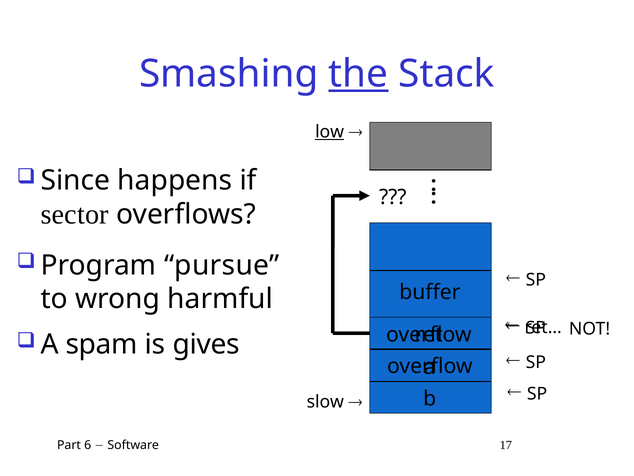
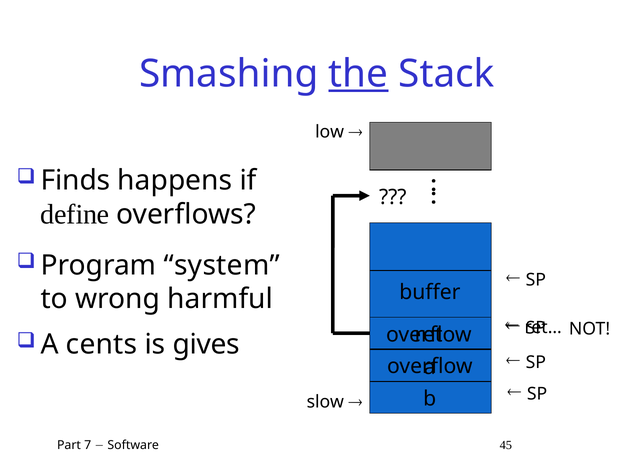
low underline: present -> none
Since: Since -> Finds
sector: sector -> define
pursue: pursue -> system
spam: spam -> cents
6: 6 -> 7
17: 17 -> 45
